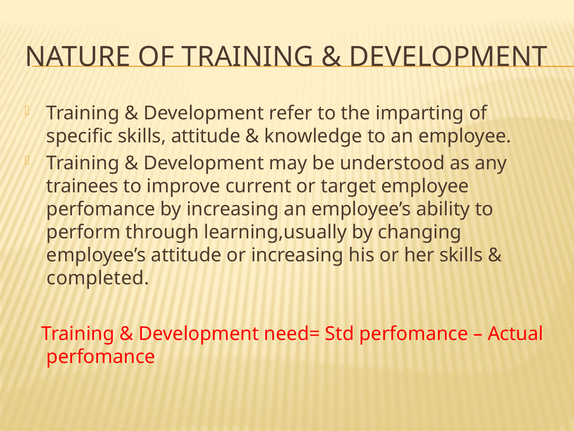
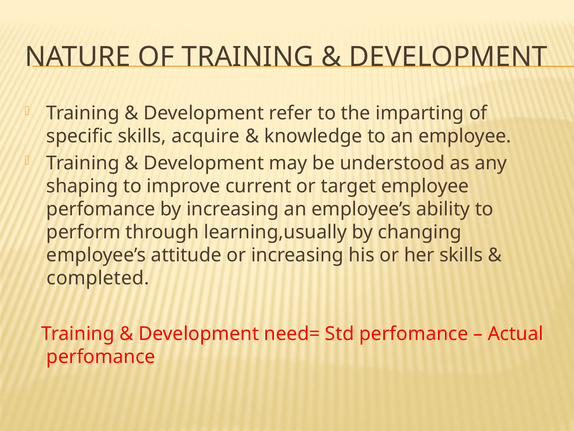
skills attitude: attitude -> acquire
trainees: trainees -> shaping
